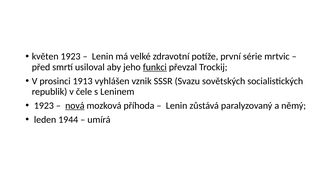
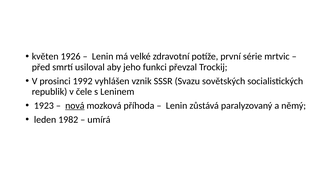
květen 1923: 1923 -> 1926
funkci underline: present -> none
1913: 1913 -> 1992
1944: 1944 -> 1982
